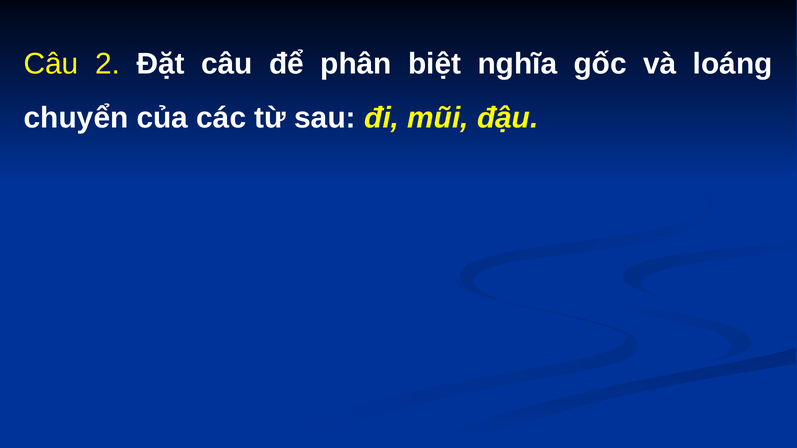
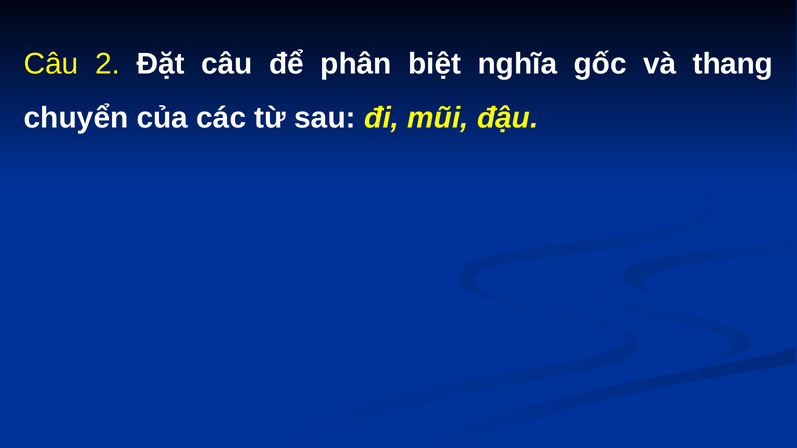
loáng: loáng -> thang
